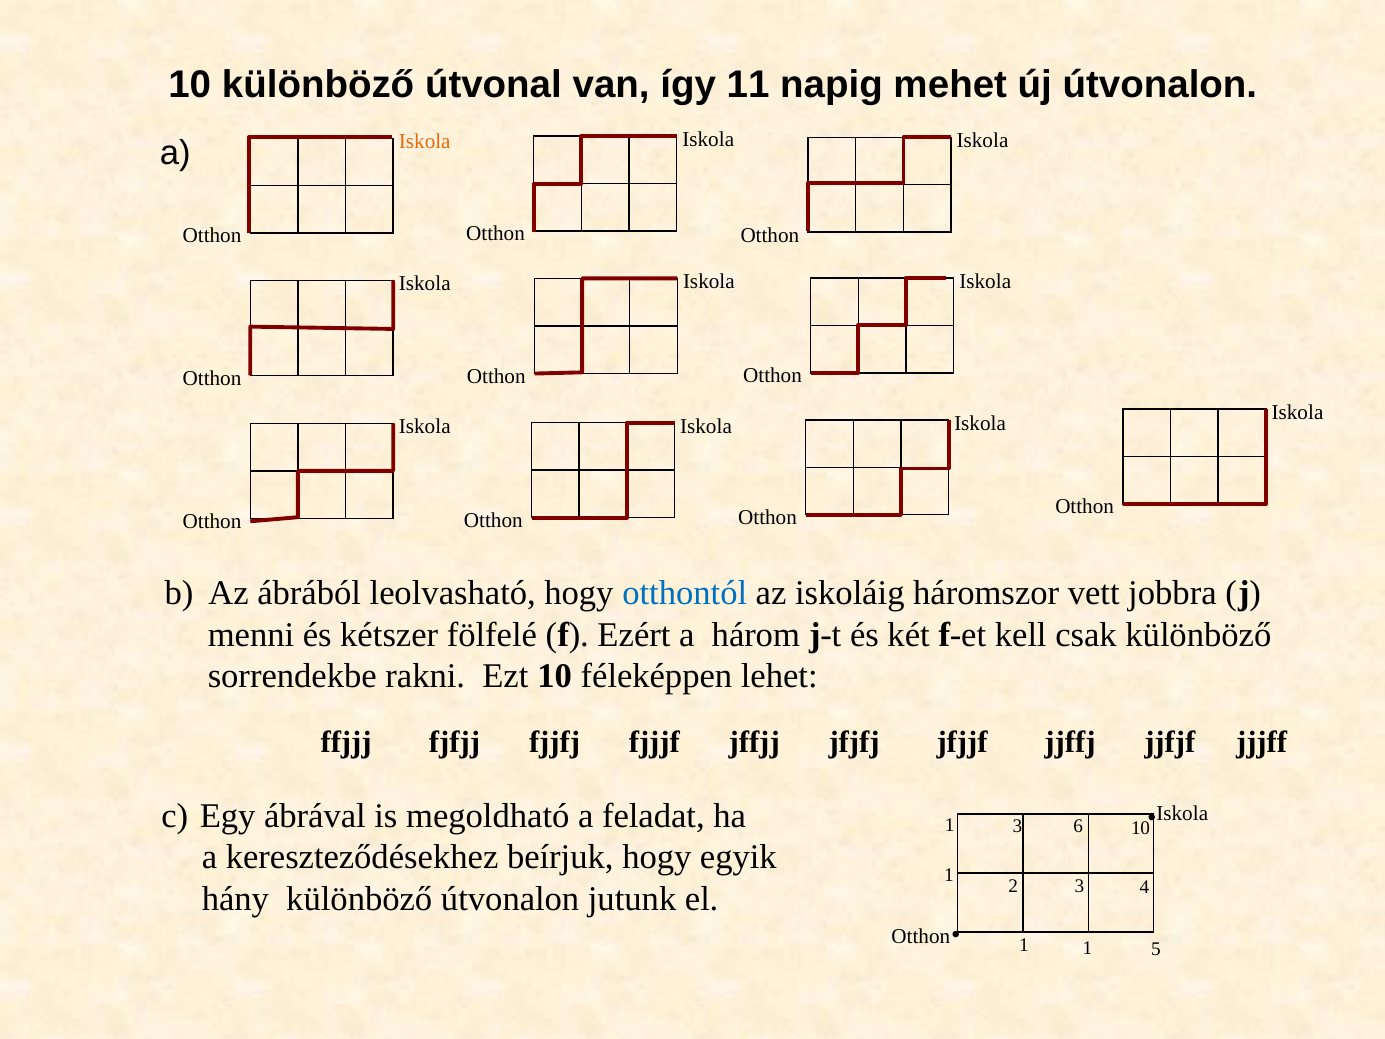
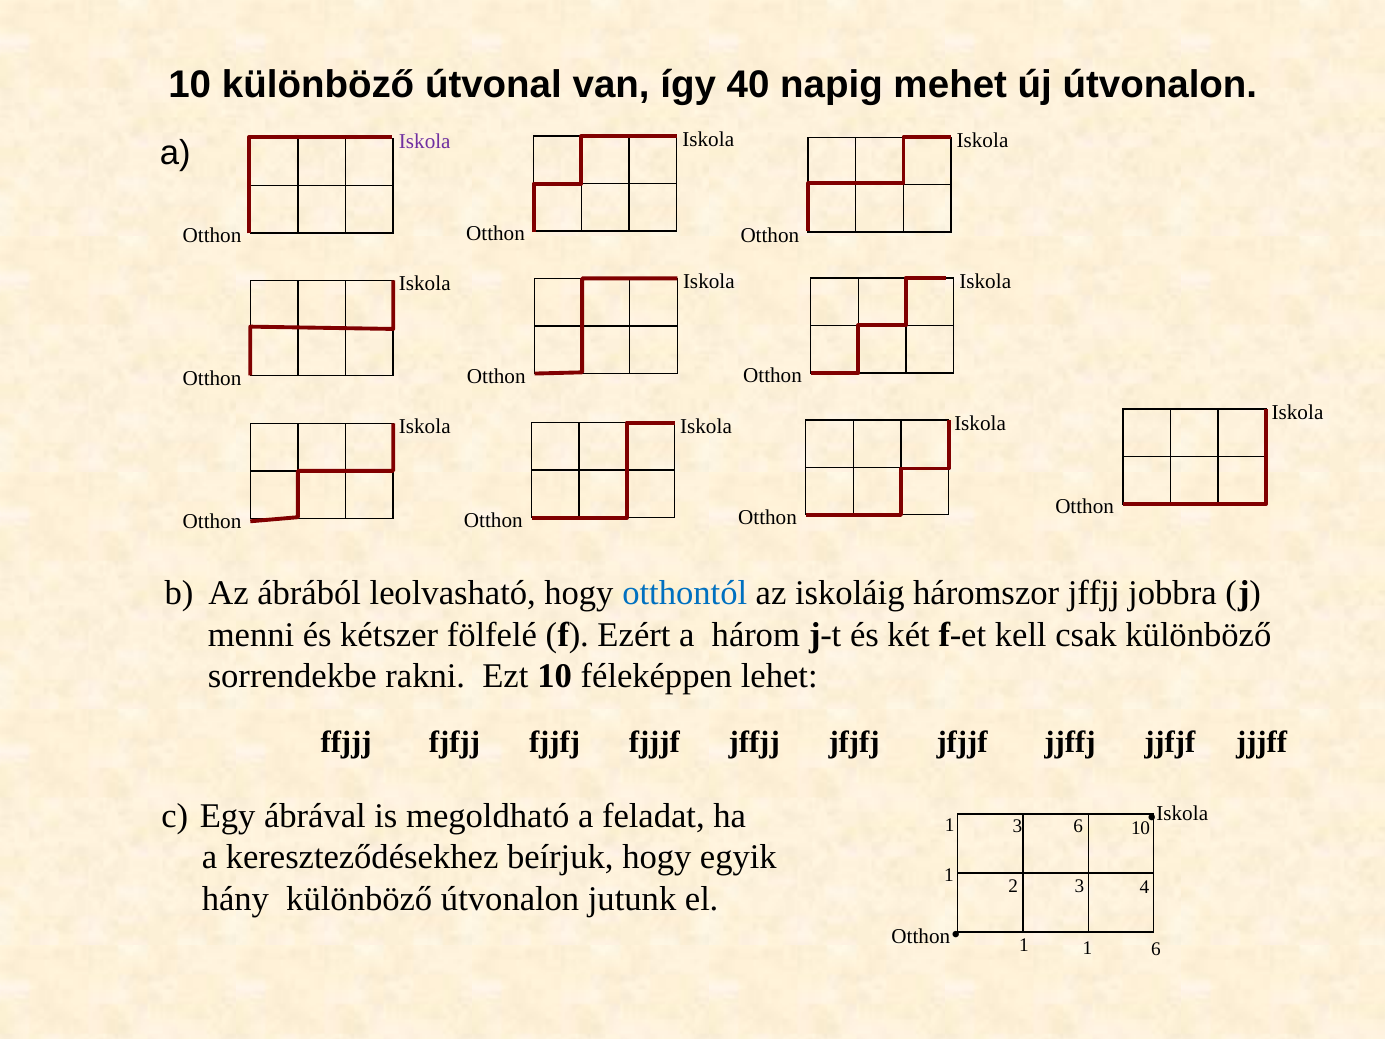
11: 11 -> 40
Iskola at (425, 142) colour: orange -> purple
háromszor vett: vett -> jffjj
1 5: 5 -> 6
